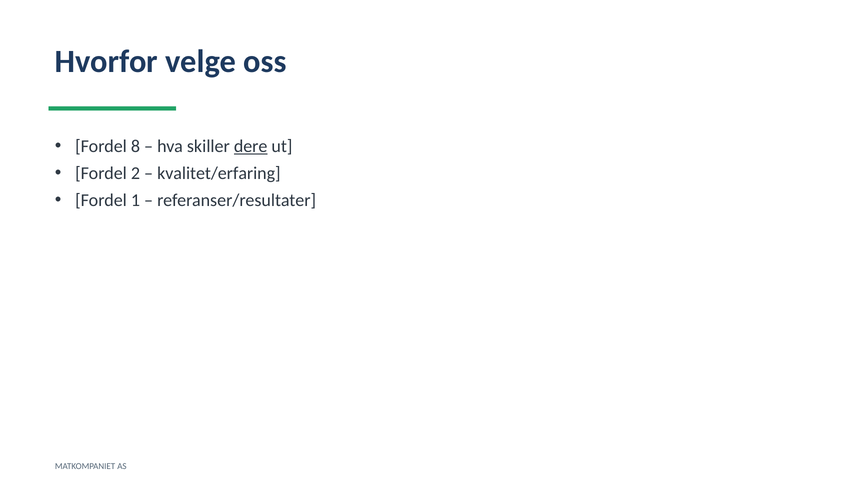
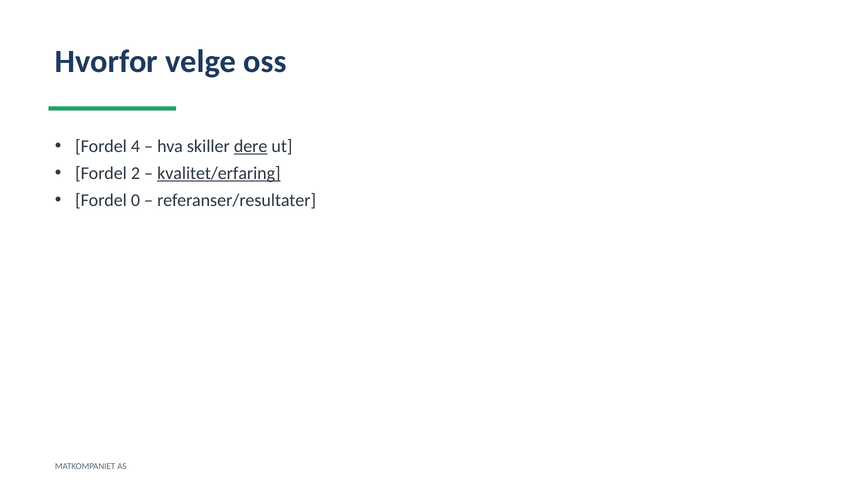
8: 8 -> 4
kvalitet/erfaring underline: none -> present
1: 1 -> 0
